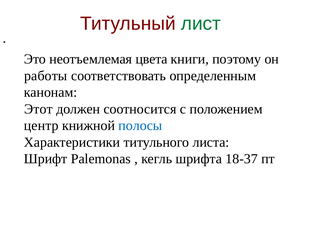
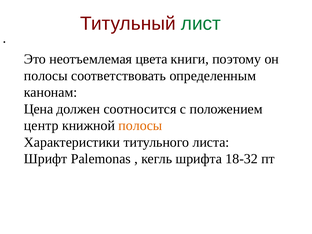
работы at (46, 76): работы -> полосы
Этот: Этот -> Цена
полосы at (140, 126) colour: blue -> orange
18-37: 18-37 -> 18-32
